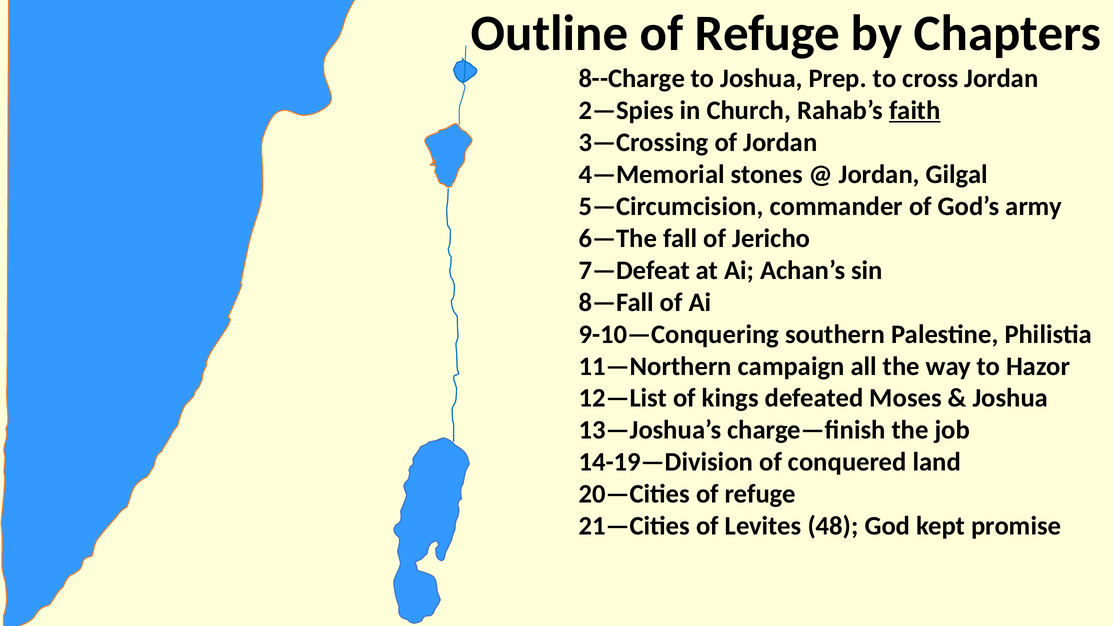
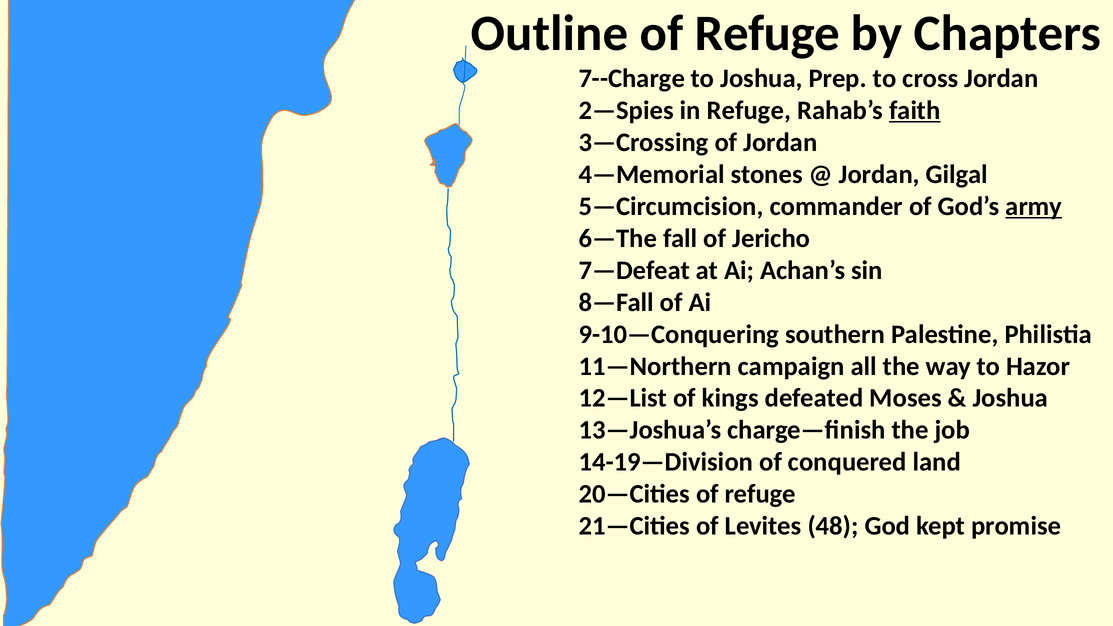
8--Charge: 8--Charge -> 7--Charge
in Church: Church -> Refuge
army underline: none -> present
